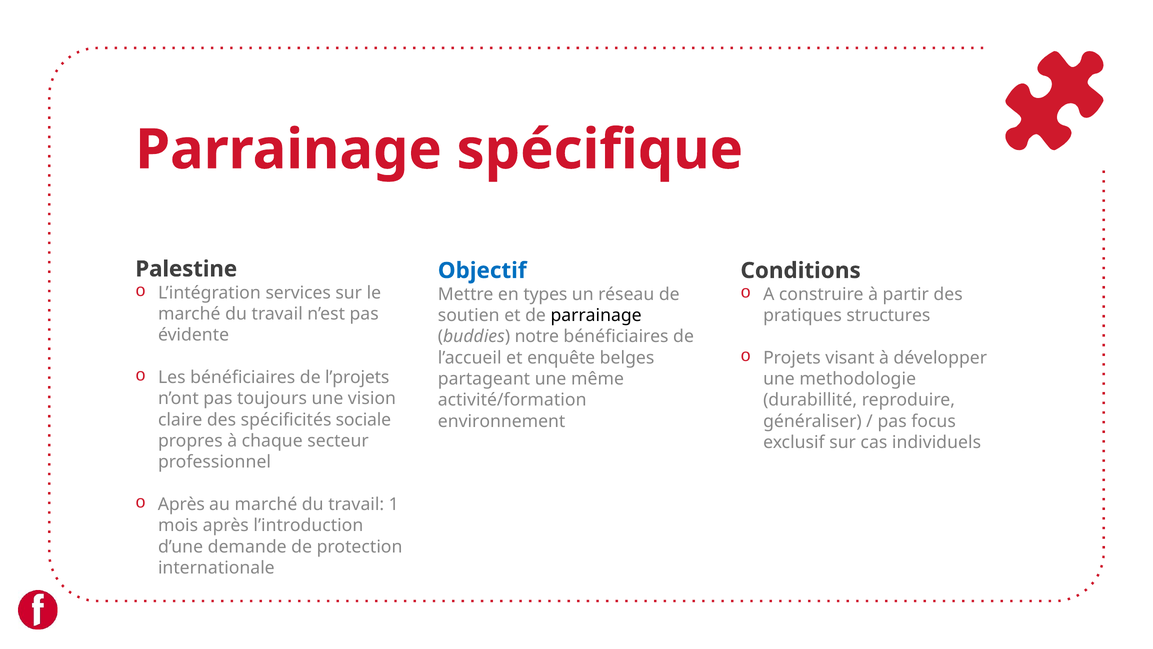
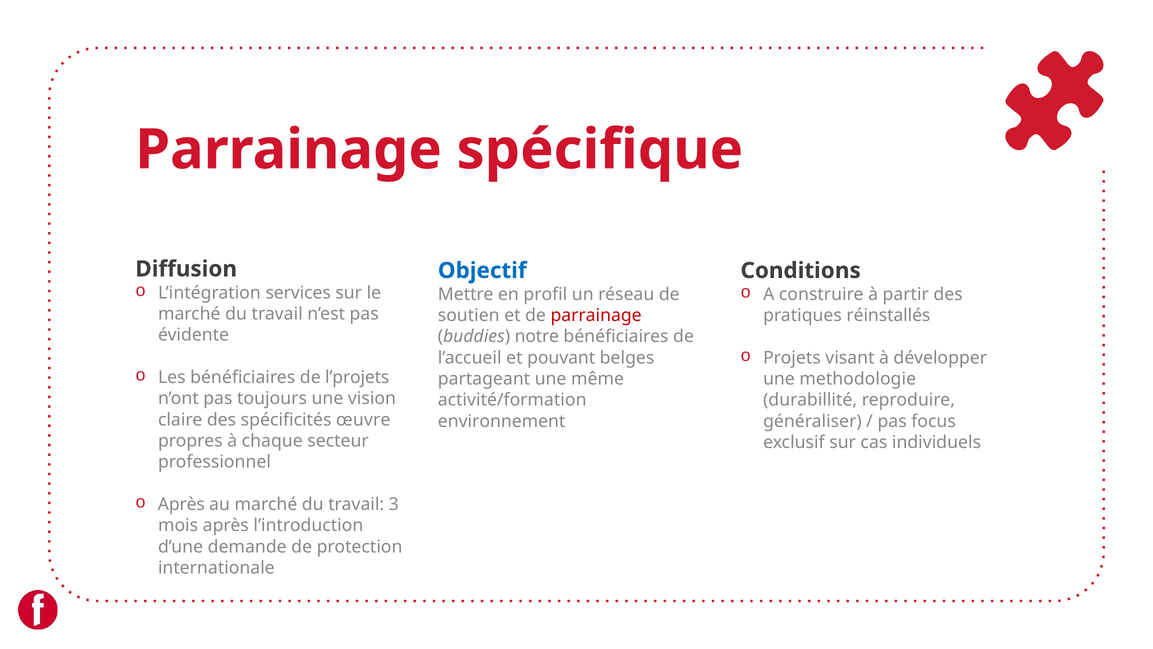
Palestine: Palestine -> Diffusion
types: types -> profil
parrainage at (596, 315) colour: black -> red
structures: structures -> réinstallés
enquête: enquête -> pouvant
sociale: sociale -> œuvre
1: 1 -> 3
